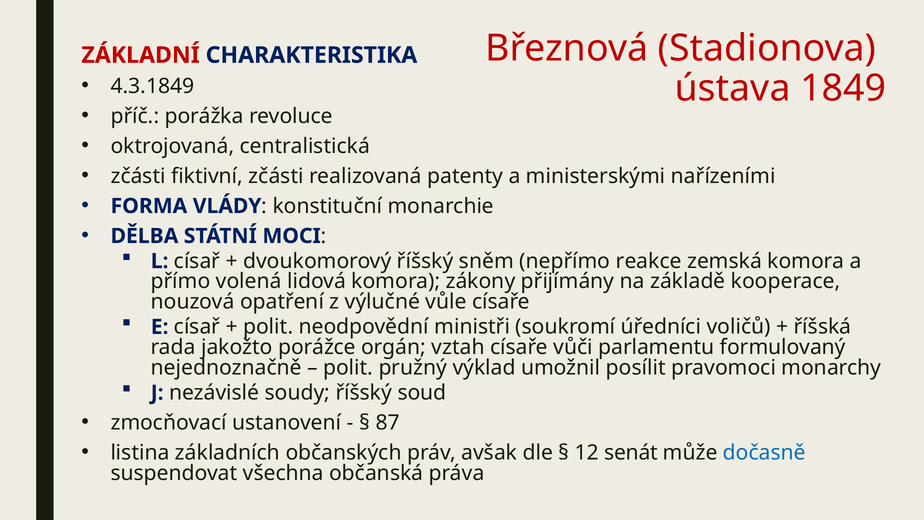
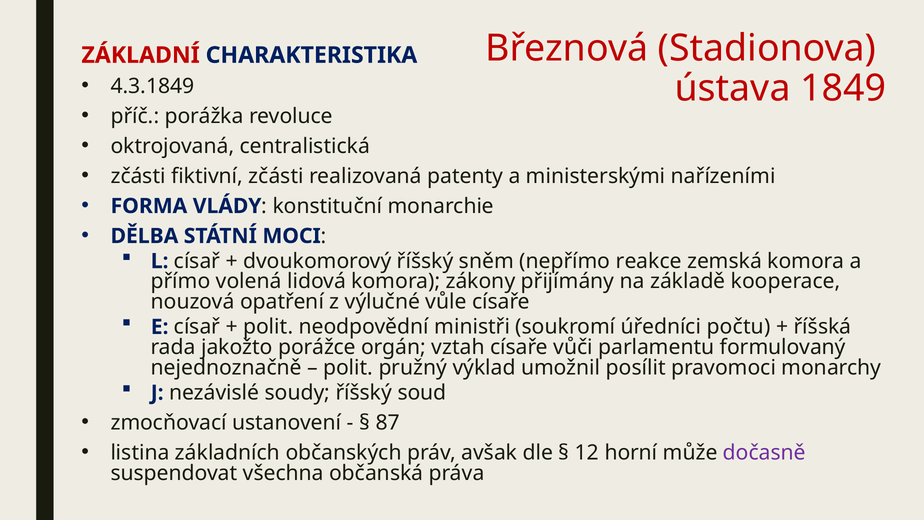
voličů: voličů -> počtu
senát: senát -> horní
dočasně colour: blue -> purple
